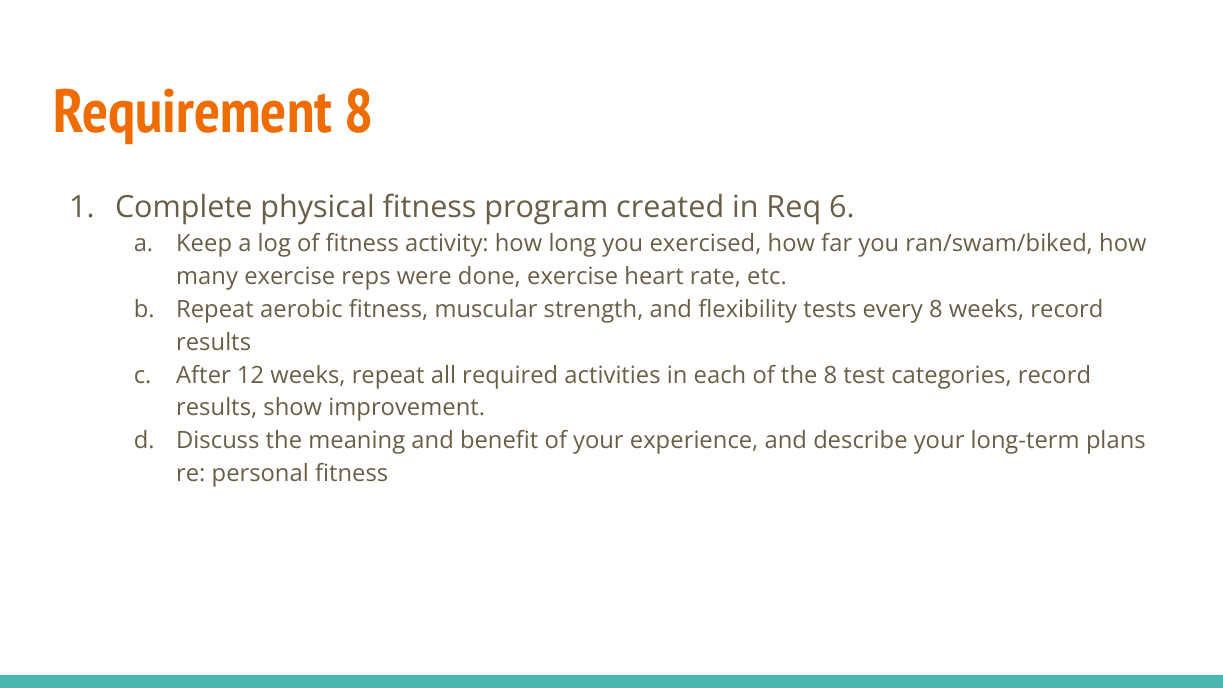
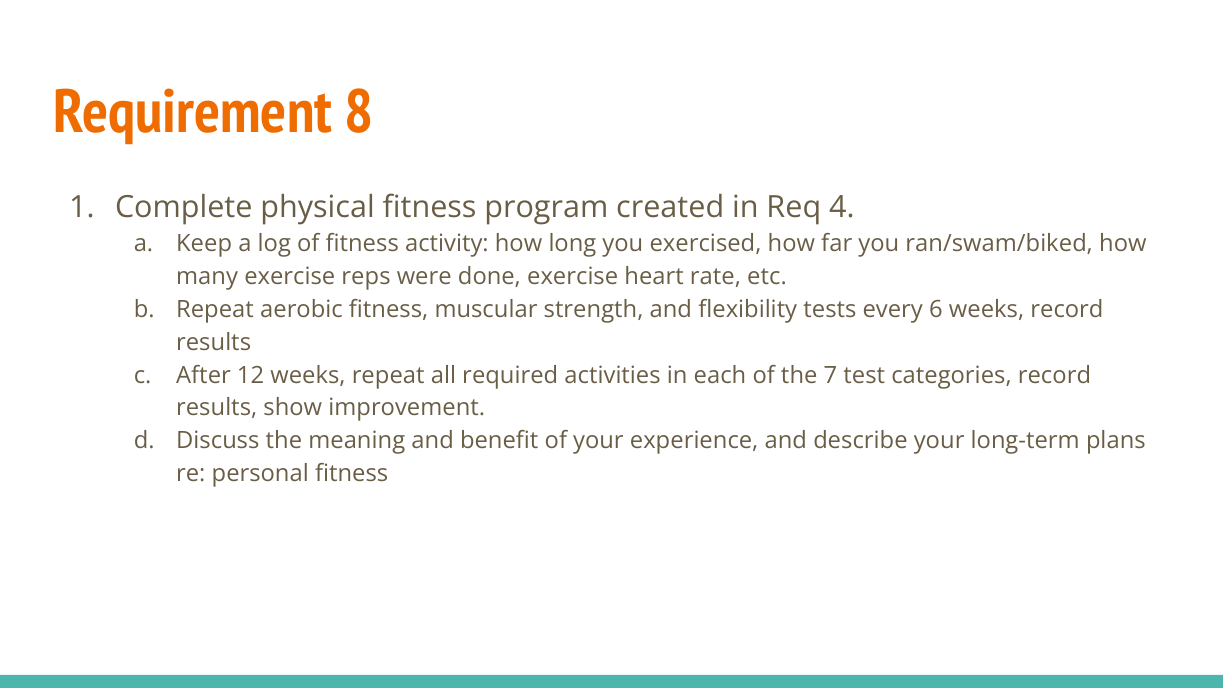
6: 6 -> 4
every 8: 8 -> 6
the 8: 8 -> 7
